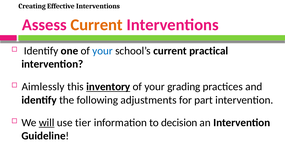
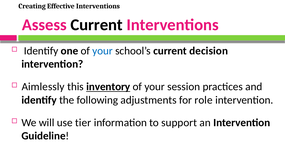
Current at (97, 25) colour: orange -> black
practical: practical -> decision
grading: grading -> session
part: part -> role
will underline: present -> none
decision: decision -> support
